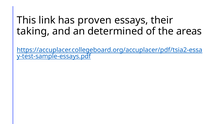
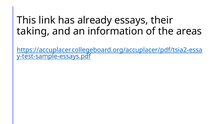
proven: proven -> already
determined: determined -> information
